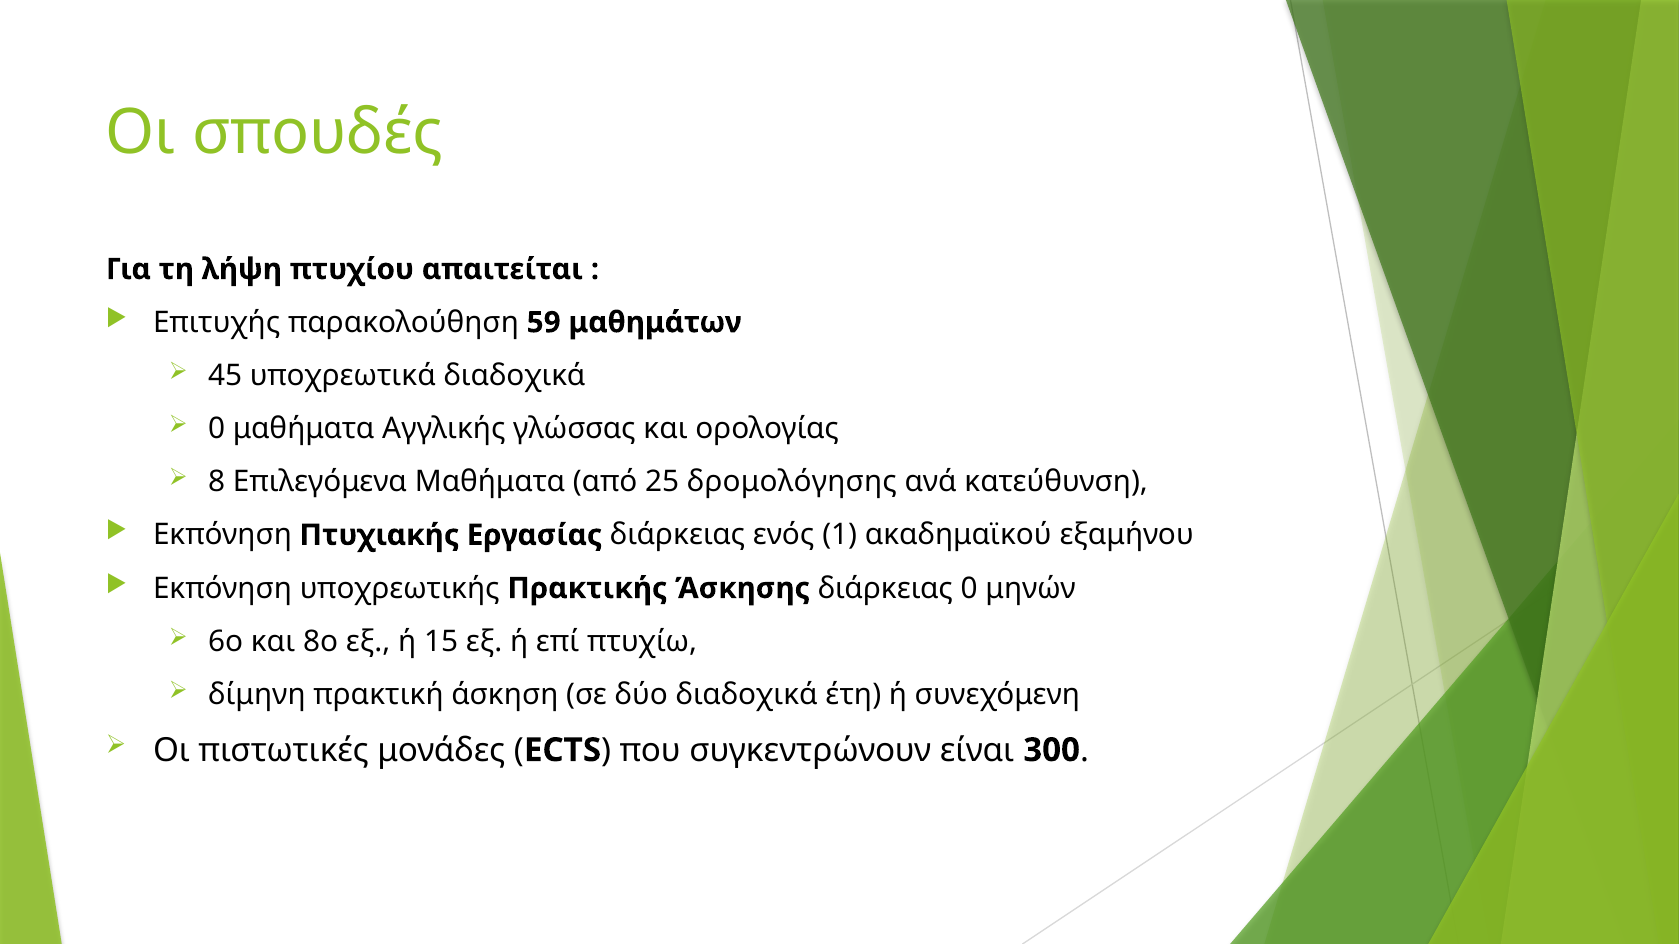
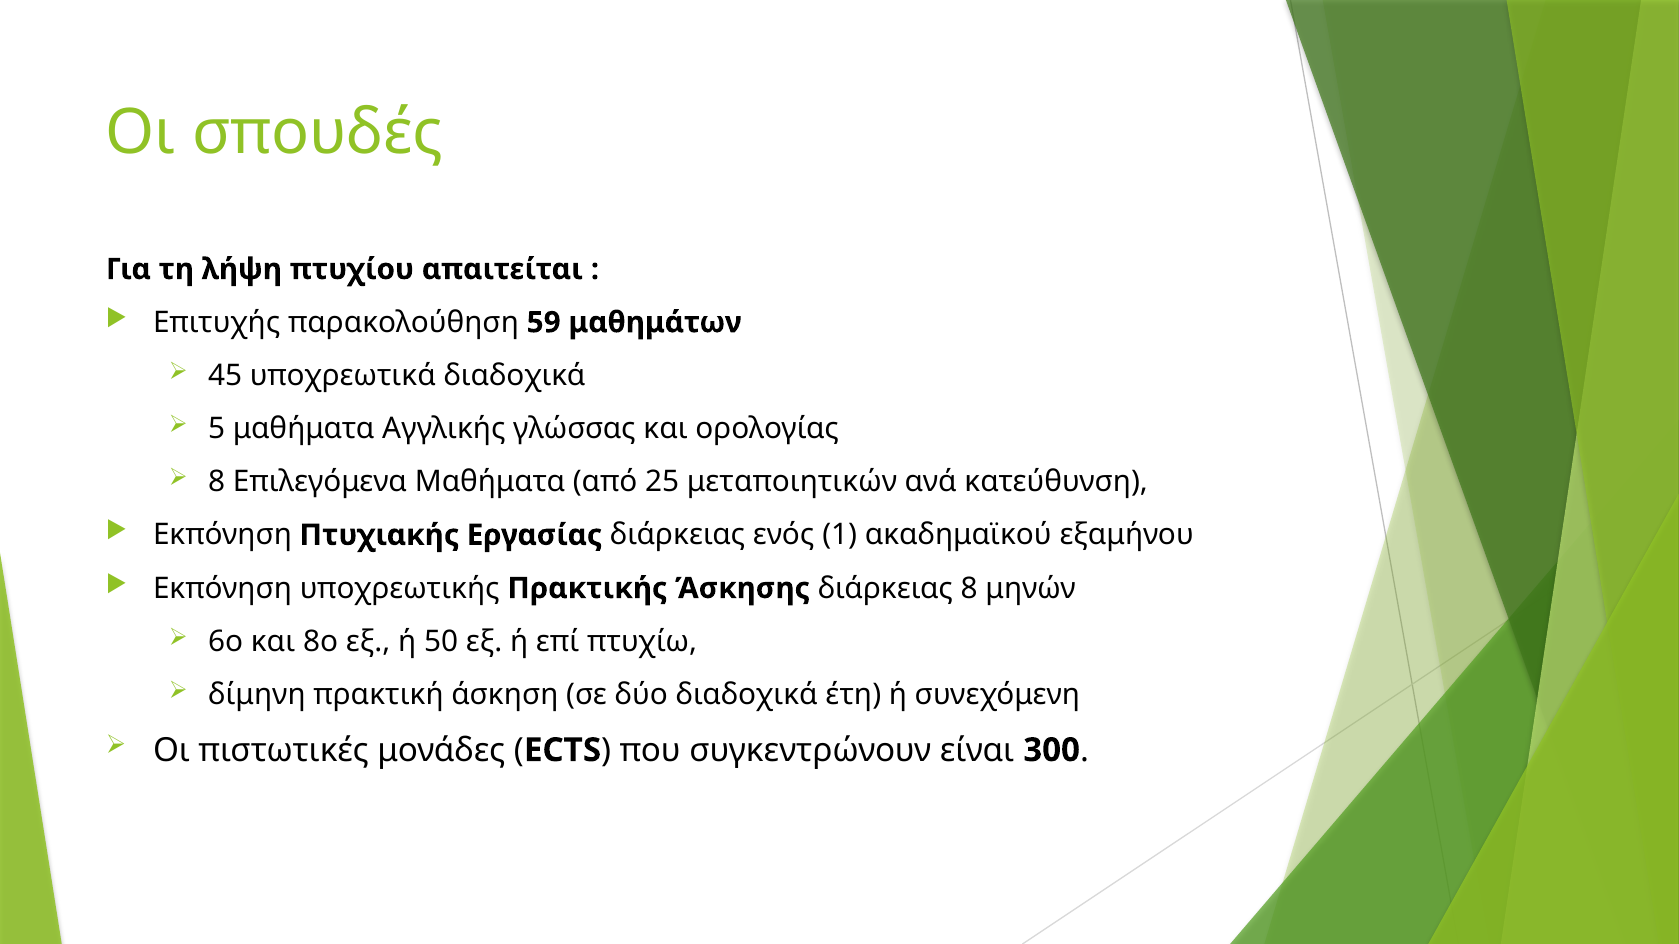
0 at (217, 429): 0 -> 5
δρομολόγησης: δρομολόγησης -> μεταποιητικών
διάρκειας 0: 0 -> 8
15: 15 -> 50
